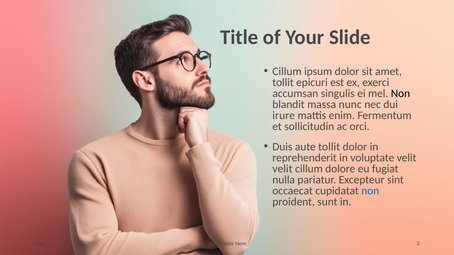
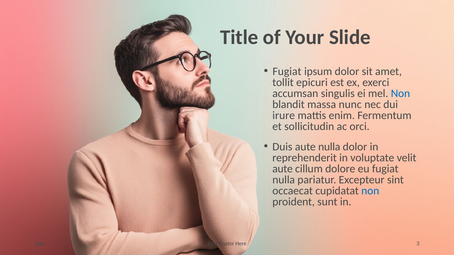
Cillum at (287, 71): Cillum -> Fugiat
Non at (400, 94) colour: black -> blue
aute tollit: tollit -> nulla
velit at (282, 169): velit -> aute
